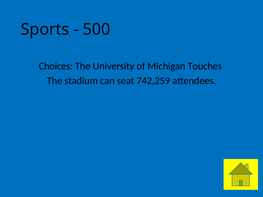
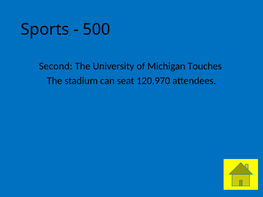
Choices: Choices -> Second
742,259: 742,259 -> 120,970
